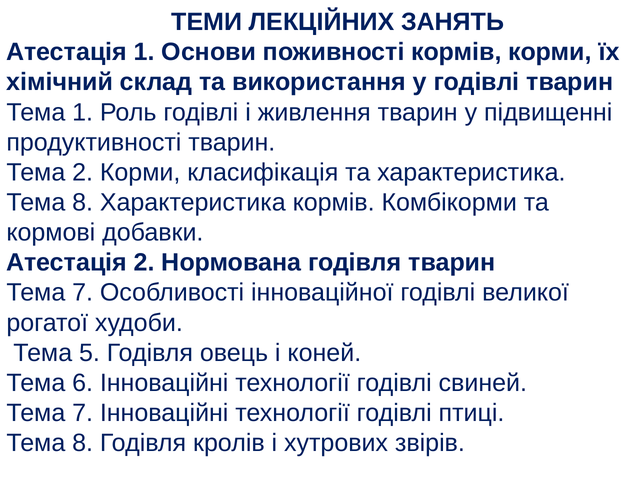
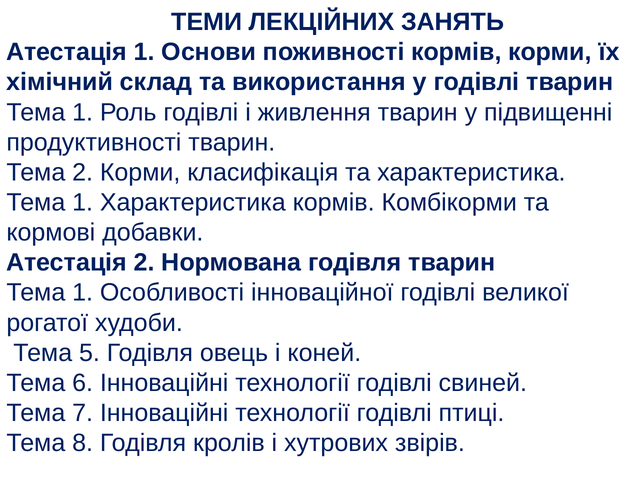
8 at (83, 202): 8 -> 1
7 at (83, 293): 7 -> 1
